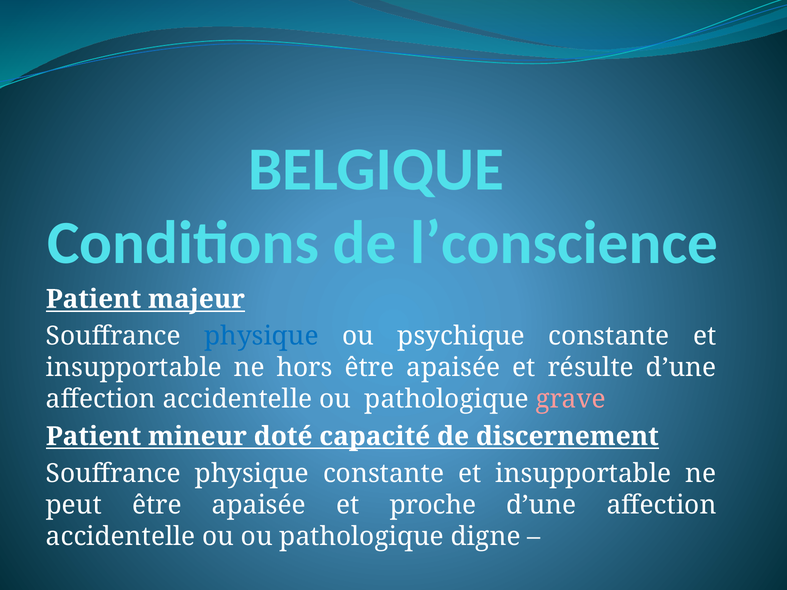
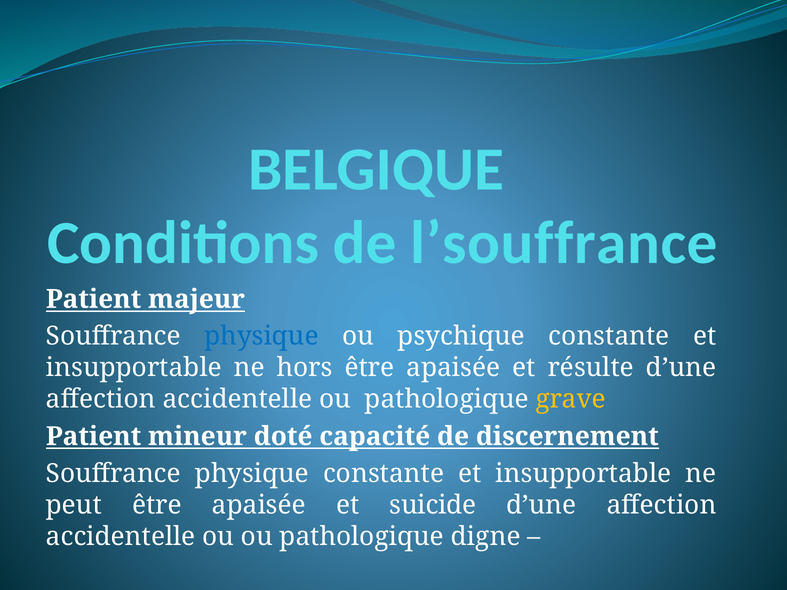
l’conscience: l’conscience -> l’souffrance
grave colour: pink -> yellow
proche: proche -> suicide
